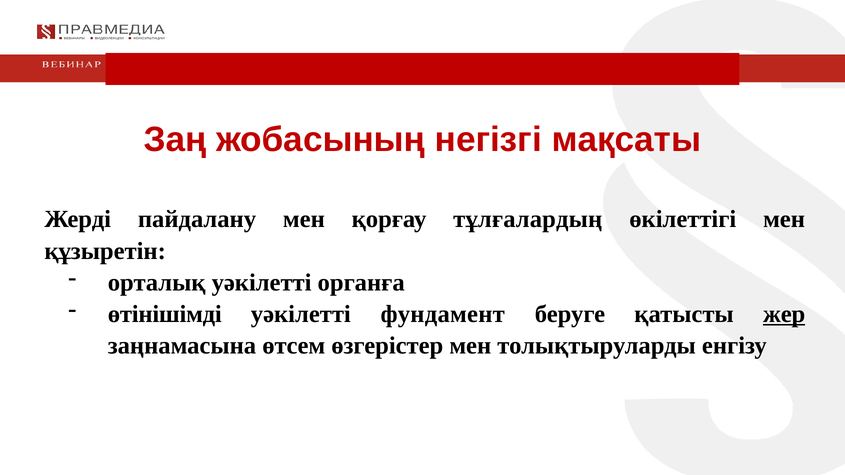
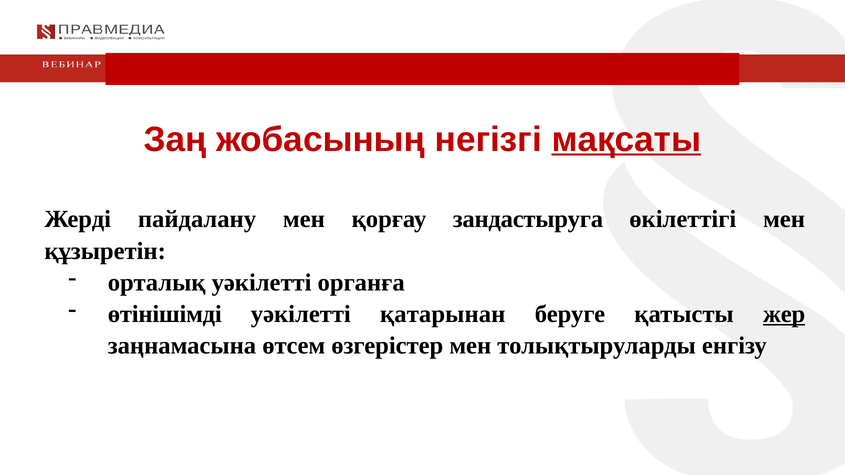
мақсаты underline: none -> present
тұлғалардың: тұлғалардың -> зандастыруга
фундамент: фундамент -> қатарынан
